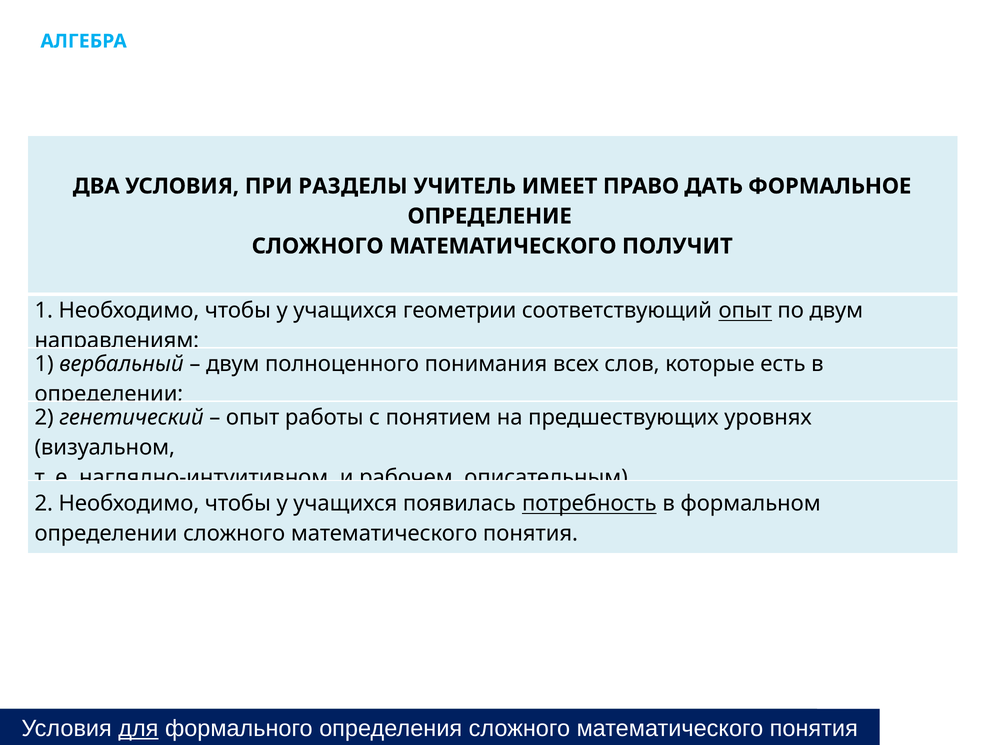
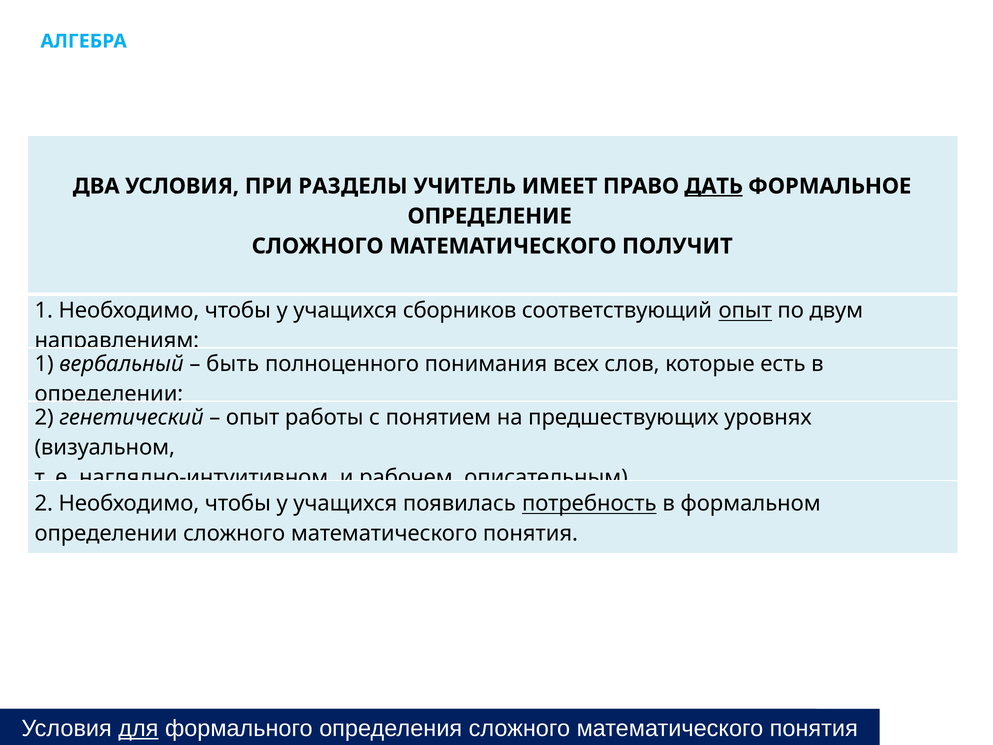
ДАТЬ underline: none -> present
геометрии: геометрии -> сборников
двум at (233, 364): двум -> быть
